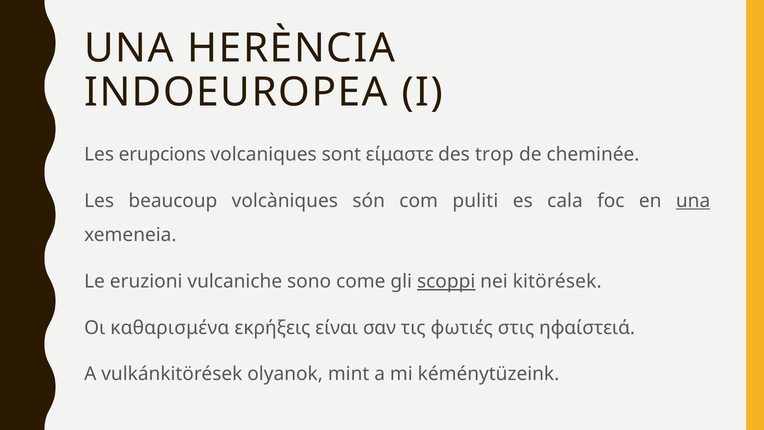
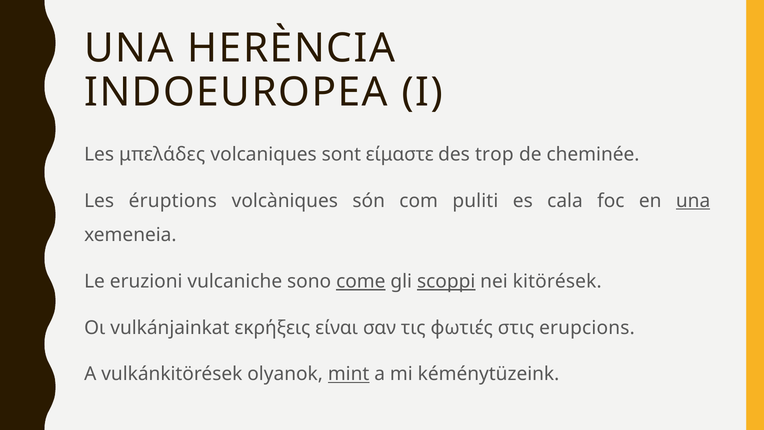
erupcions: erupcions -> μπελάδες
beaucoup: beaucoup -> éruptions
come underline: none -> present
καθαρισμένα: καθαρισμένα -> vulkánjainkat
ηφαίστειά: ηφαίστειά -> erupcions
mint underline: none -> present
